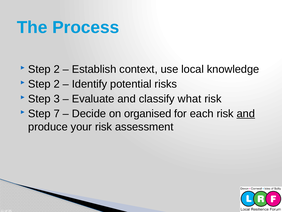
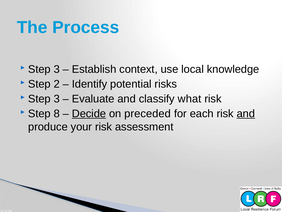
2 at (57, 69): 2 -> 3
7: 7 -> 8
Decide underline: none -> present
organised: organised -> preceded
